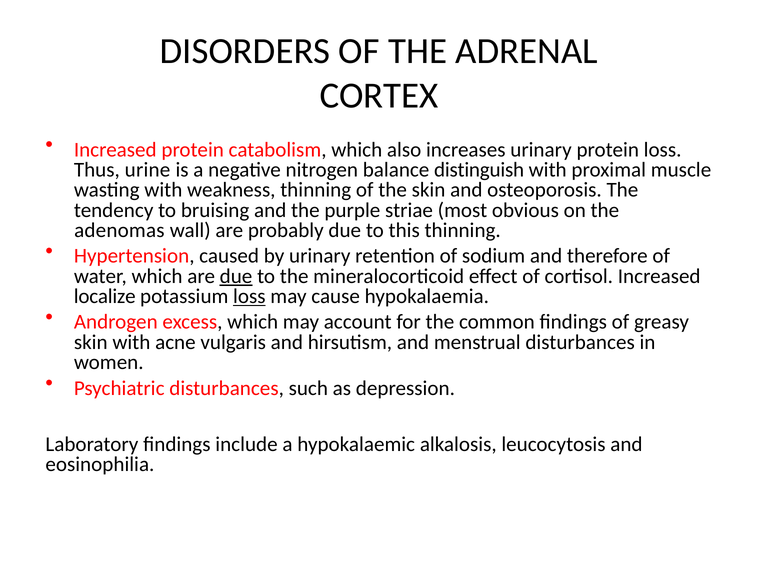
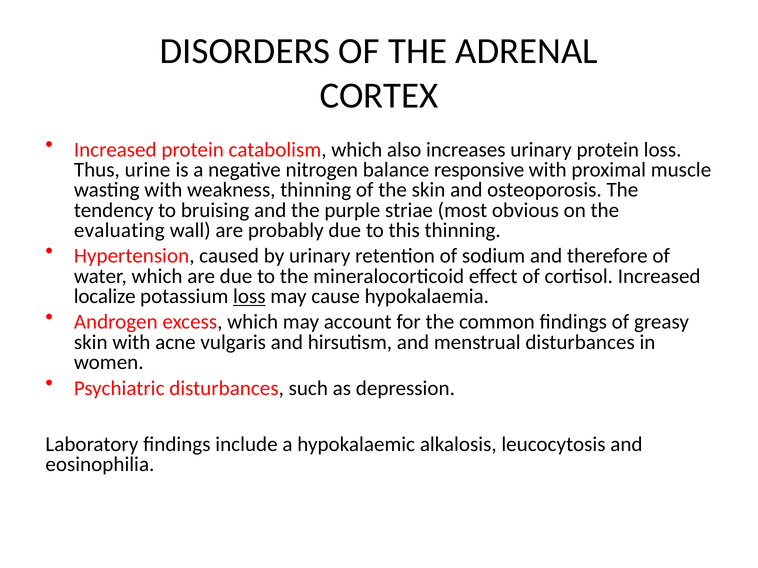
distinguish: distinguish -> responsive
adenomas: adenomas -> evaluating
due at (236, 276) underline: present -> none
